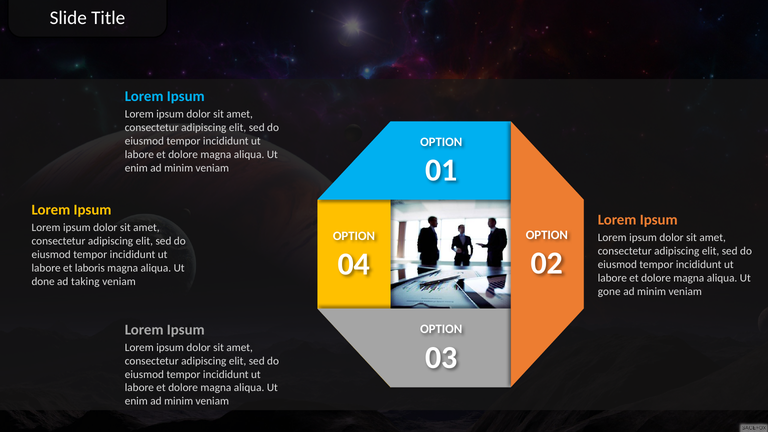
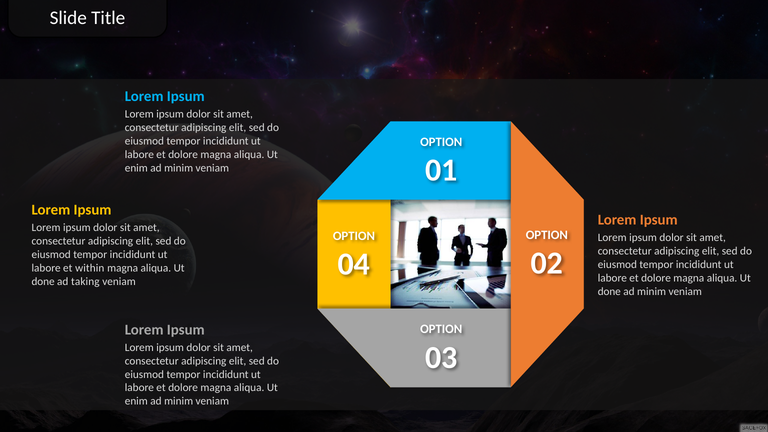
laboris: laboris -> within
gone at (609, 291): gone -> done
